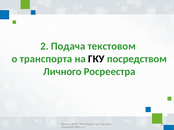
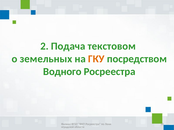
транспорта: транспорта -> земельных
ГКУ colour: black -> orange
Личного: Личного -> Водного
